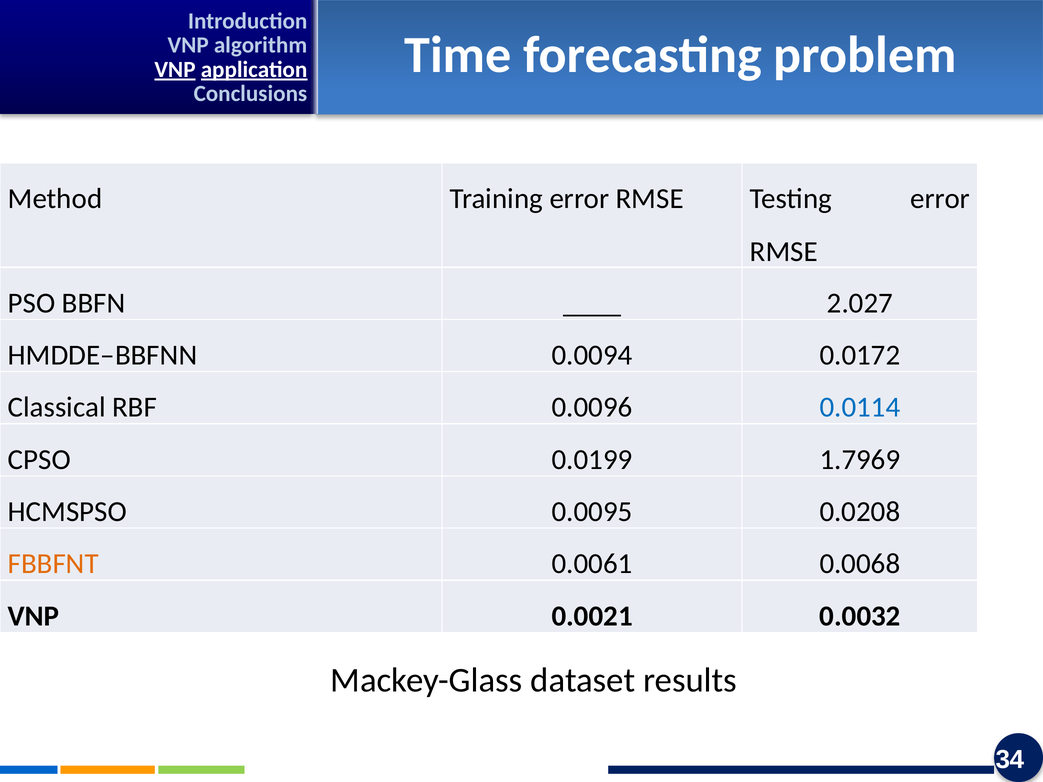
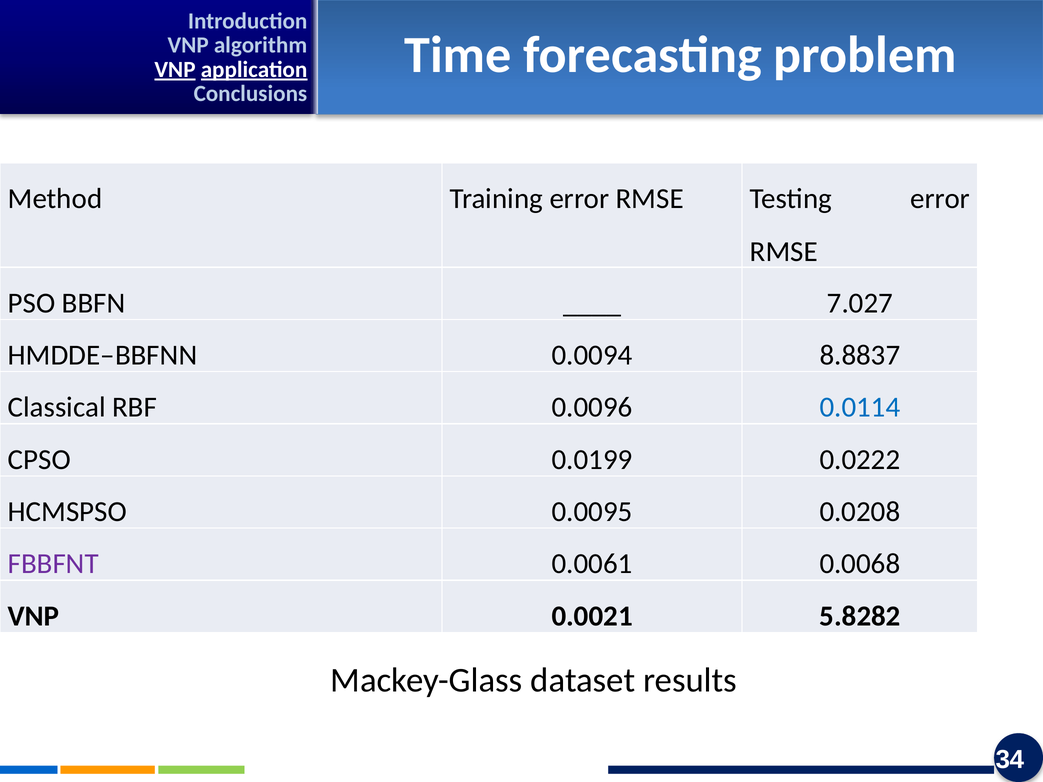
2.027: 2.027 -> 7.027
0.0172: 0.0172 -> 8.8837
1.7969: 1.7969 -> 0.0222
FBBFNT colour: orange -> purple
0.0032: 0.0032 -> 5.8282
